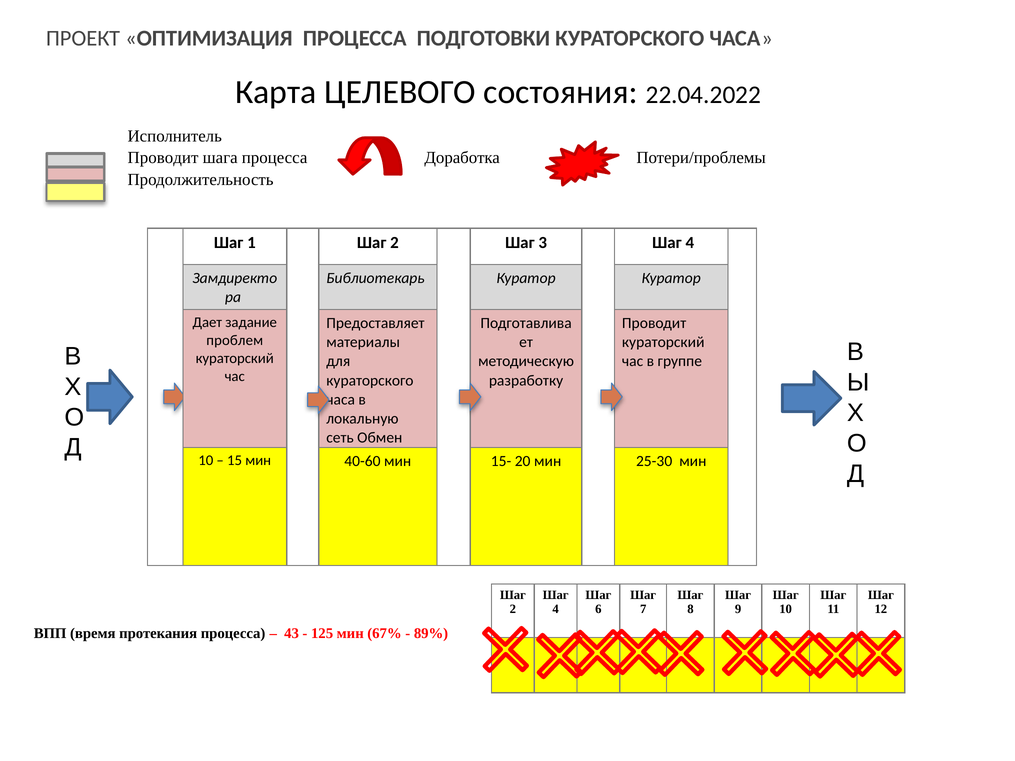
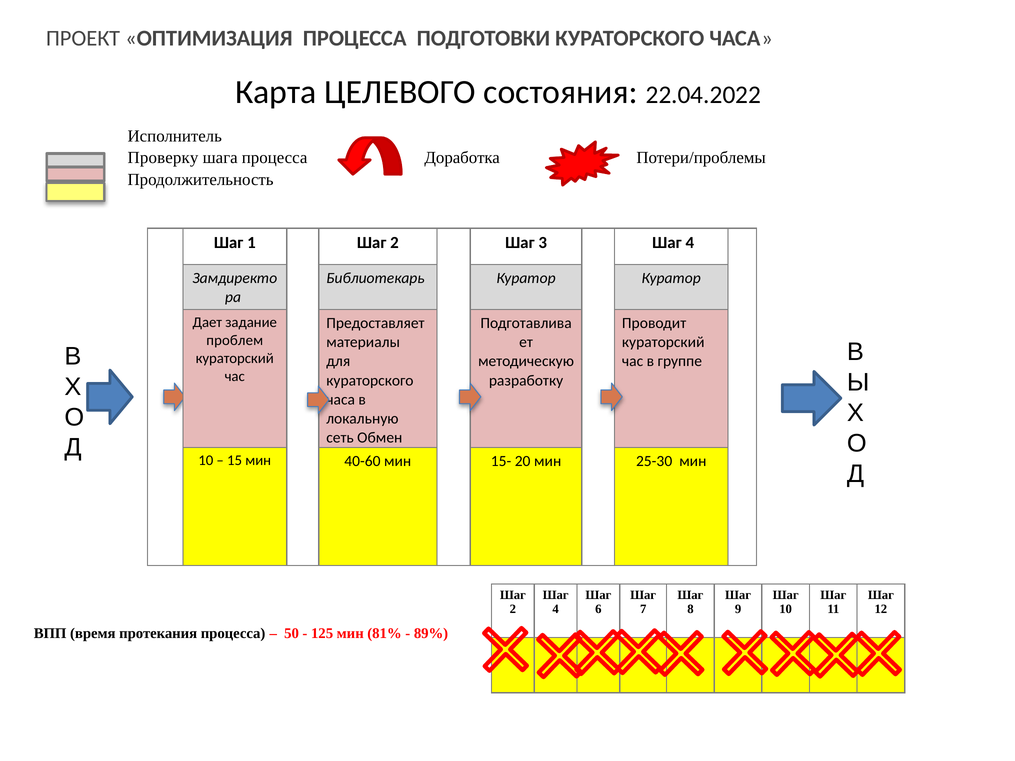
Проводит at (163, 158): Проводит -> Проверку
43: 43 -> 50
67%: 67% -> 81%
